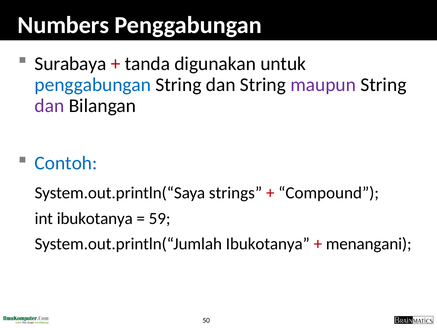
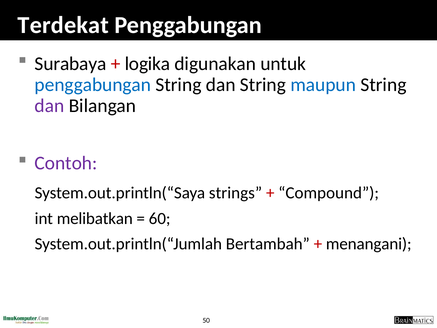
Numbers: Numbers -> Terdekat
tanda: tanda -> logika
maupun colour: purple -> blue
Contoh colour: blue -> purple
int ibukotanya: ibukotanya -> melibatkan
59: 59 -> 60
System.out.println(“Jumlah Ibukotanya: Ibukotanya -> Bertambah
